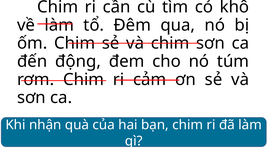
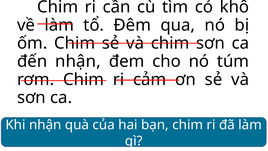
đến động: động -> nhận
